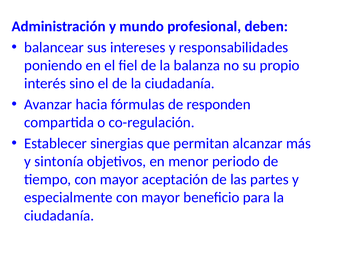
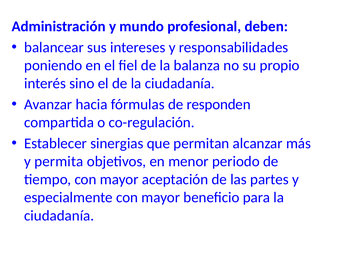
sintonía: sintonía -> permita
